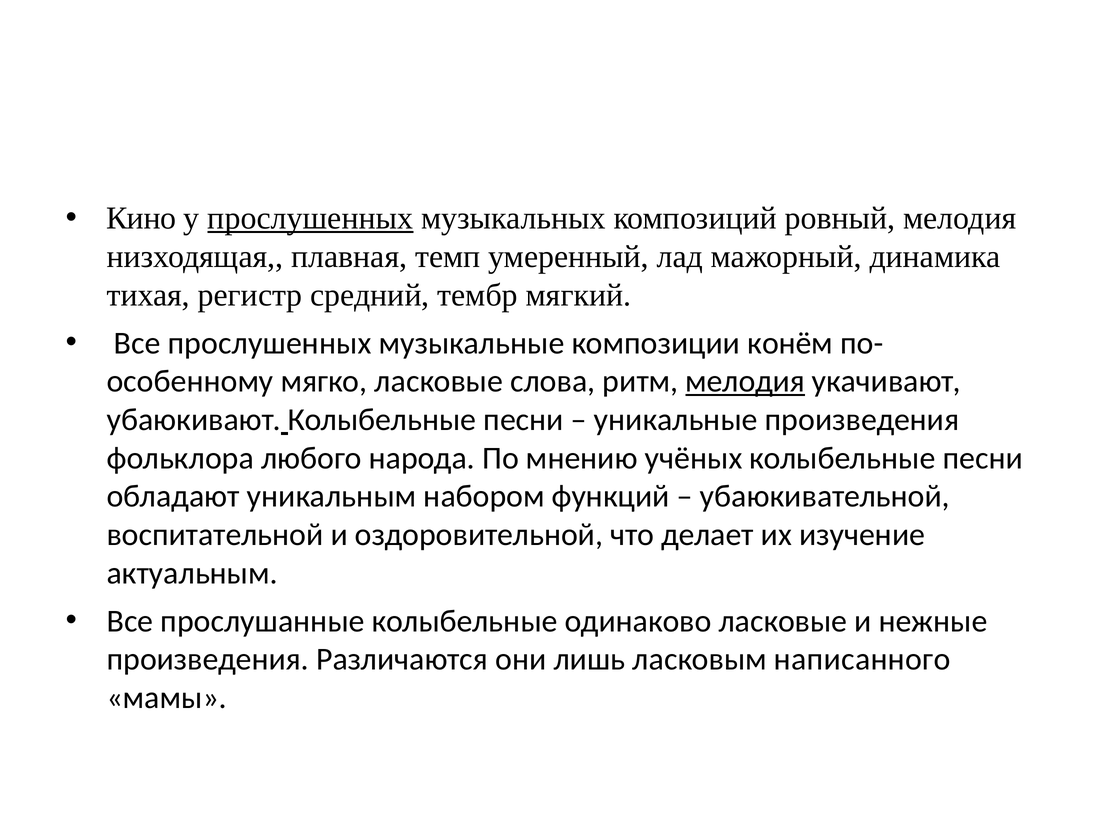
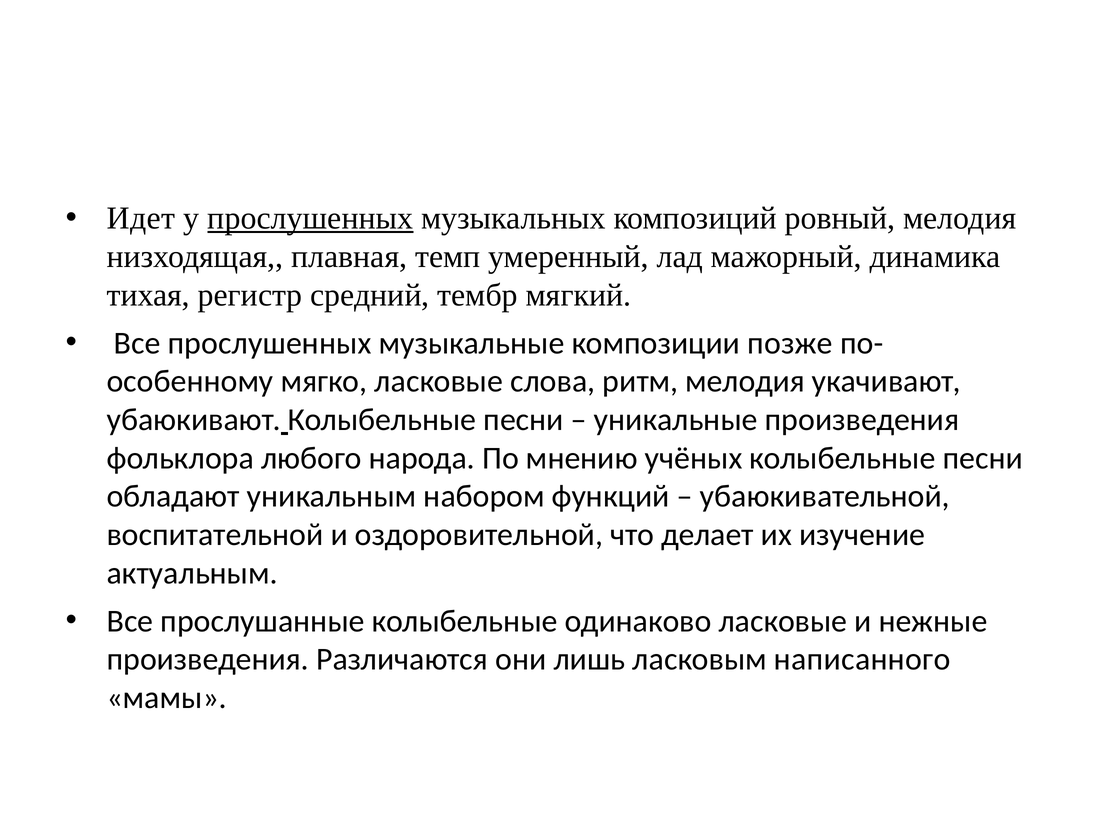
Кино: Кино -> Идет
конём: конём -> позже
мелодия at (745, 381) underline: present -> none
